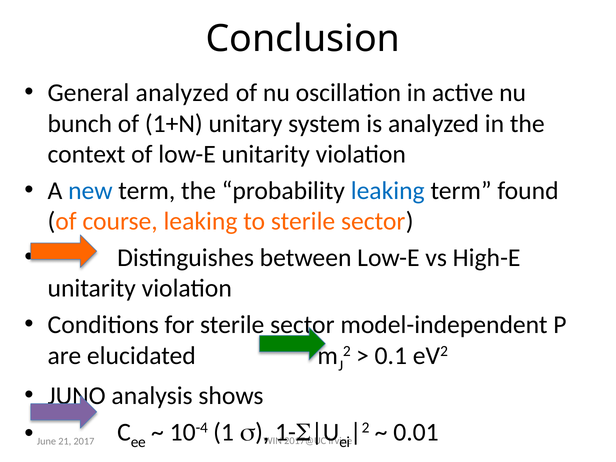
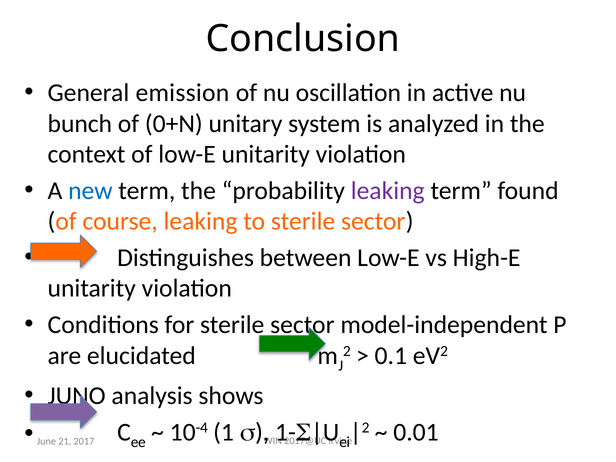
General analyzed: analyzed -> emission
1+N: 1+N -> 0+N
leaking at (388, 191) colour: blue -> purple
